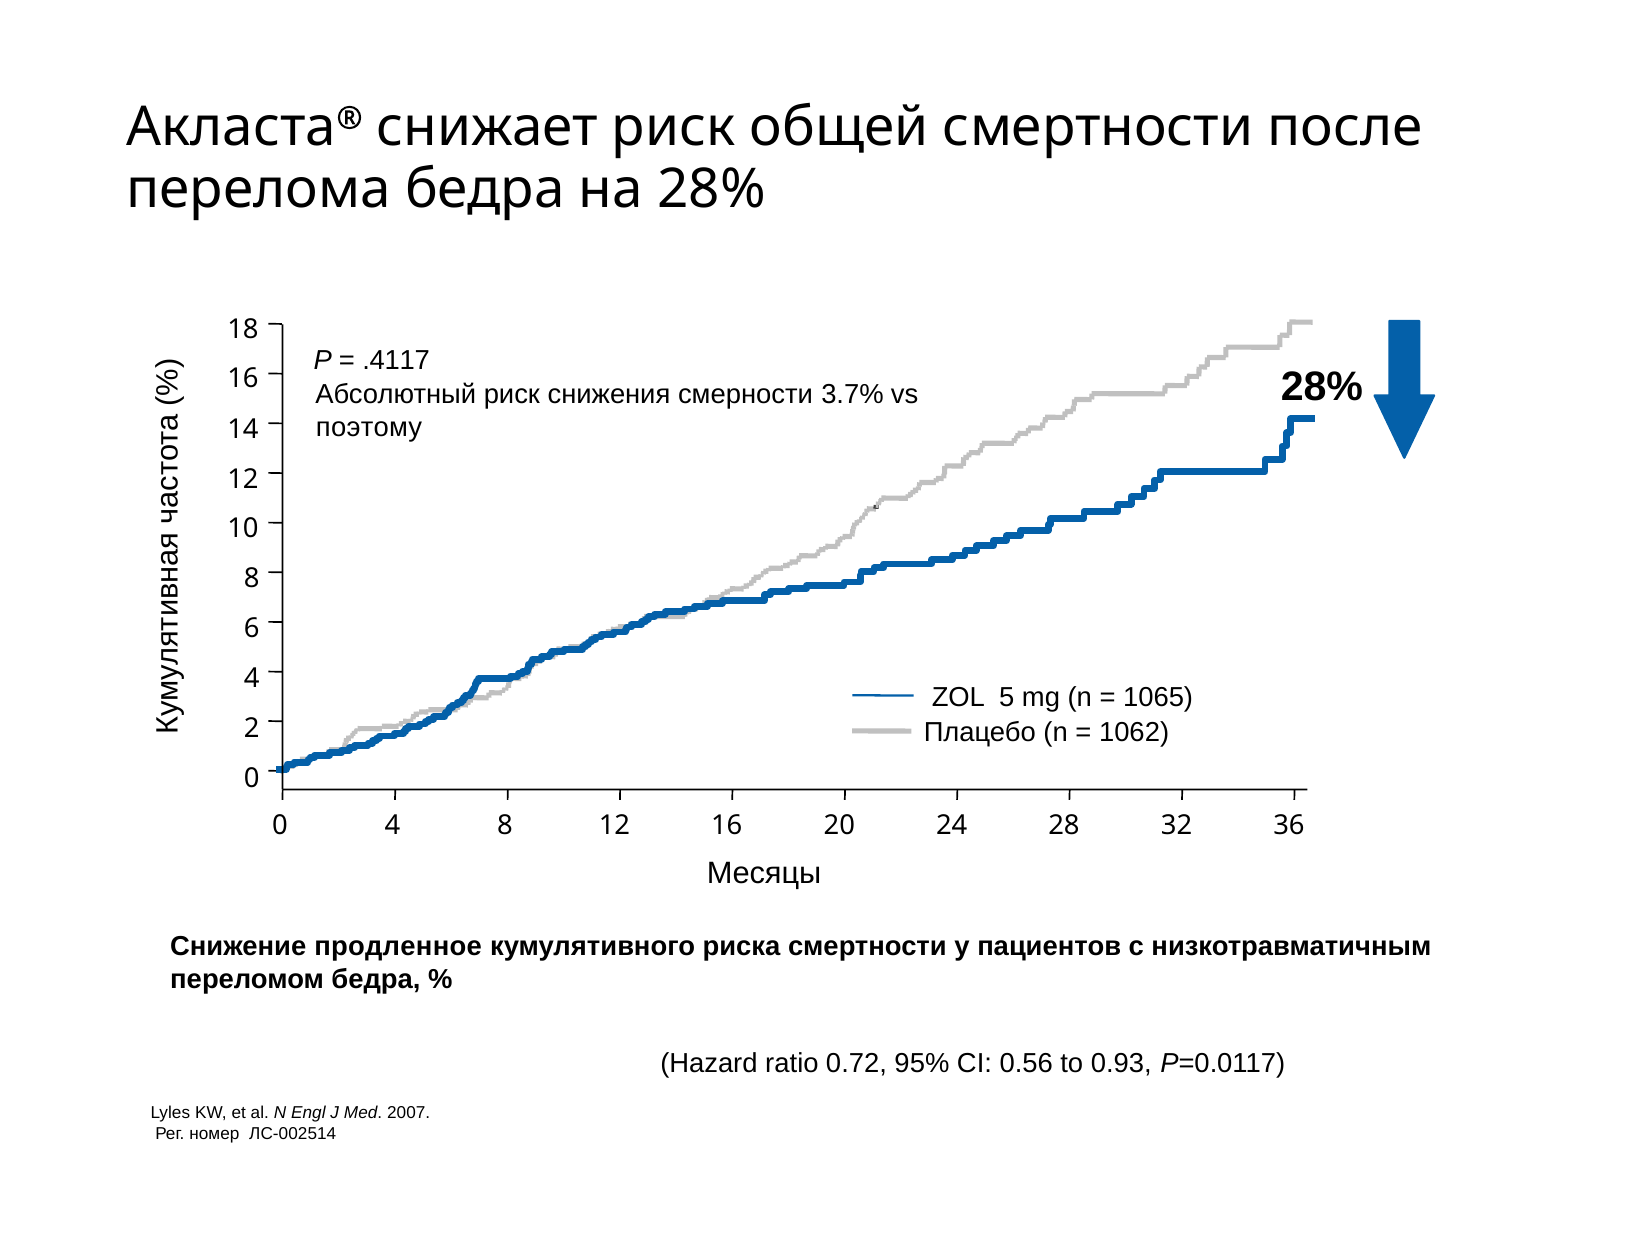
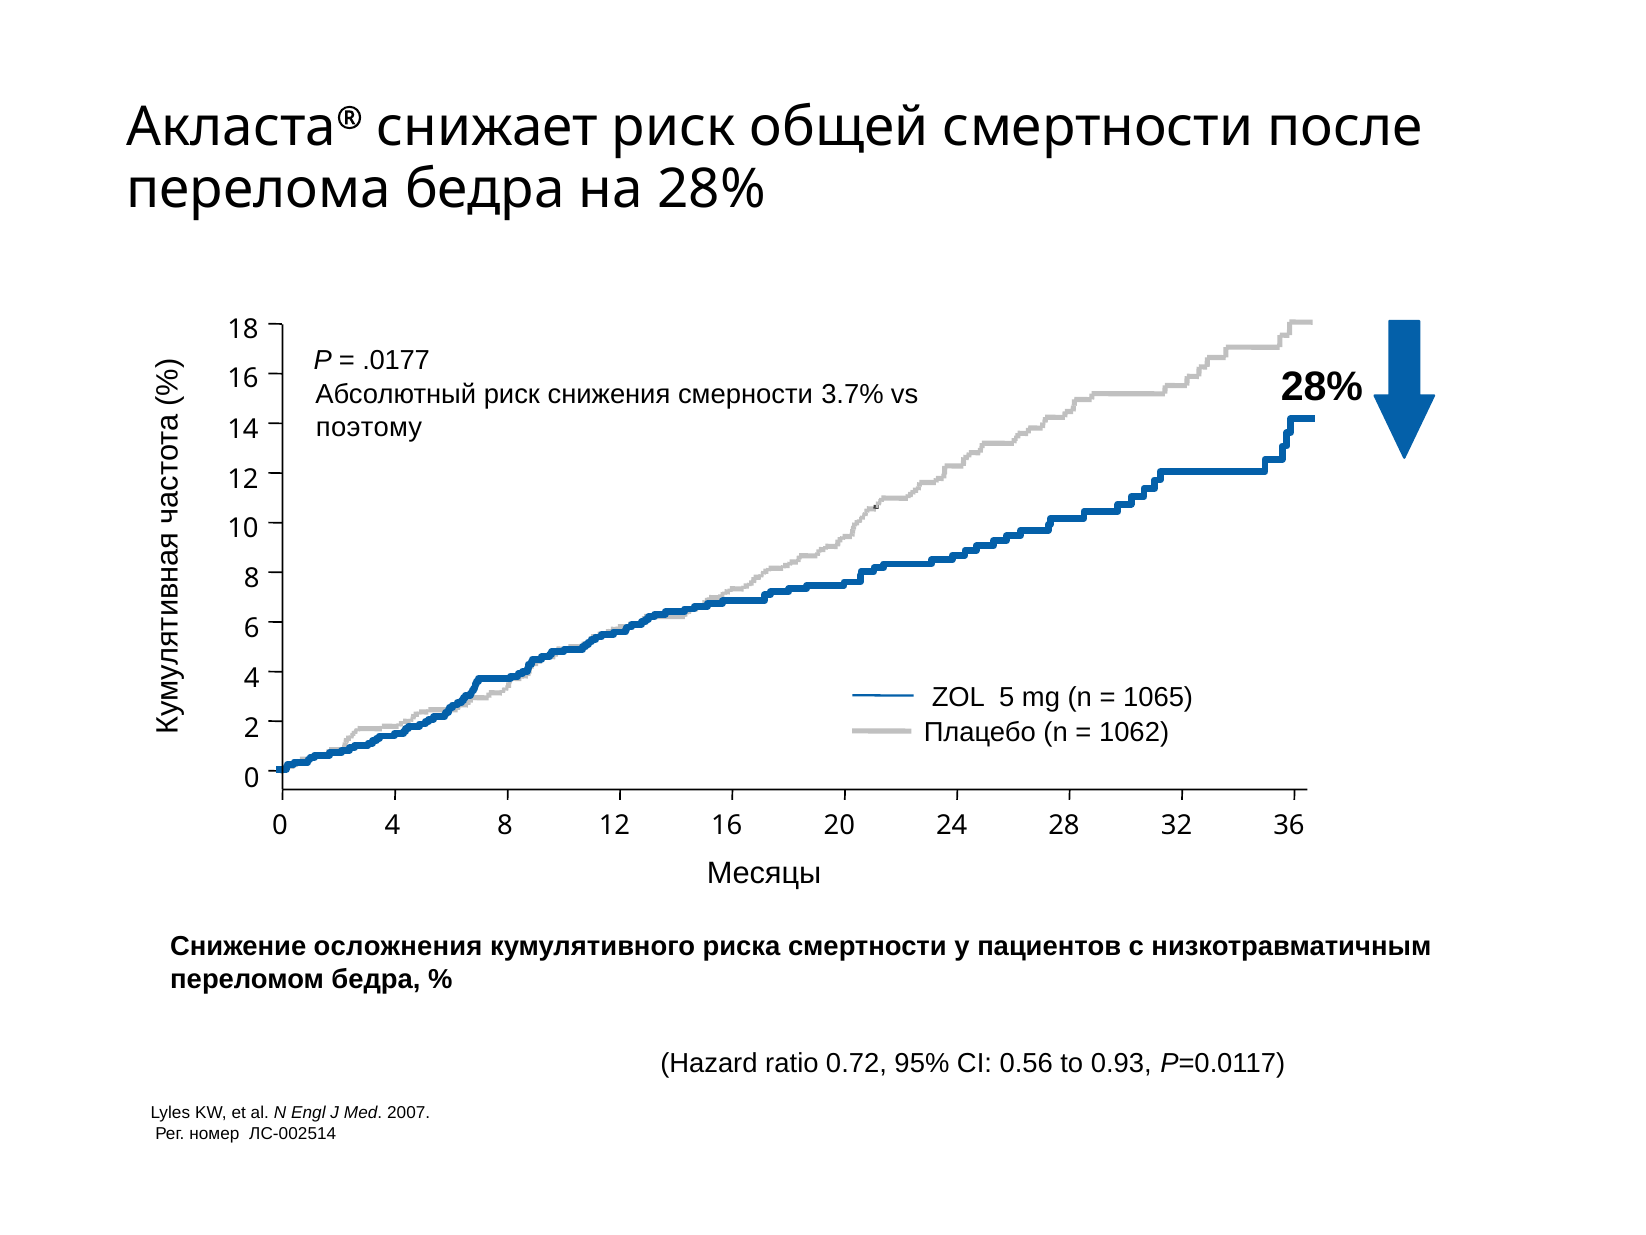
.4117: .4117 -> .0177
продленное: продленное -> осложнения
